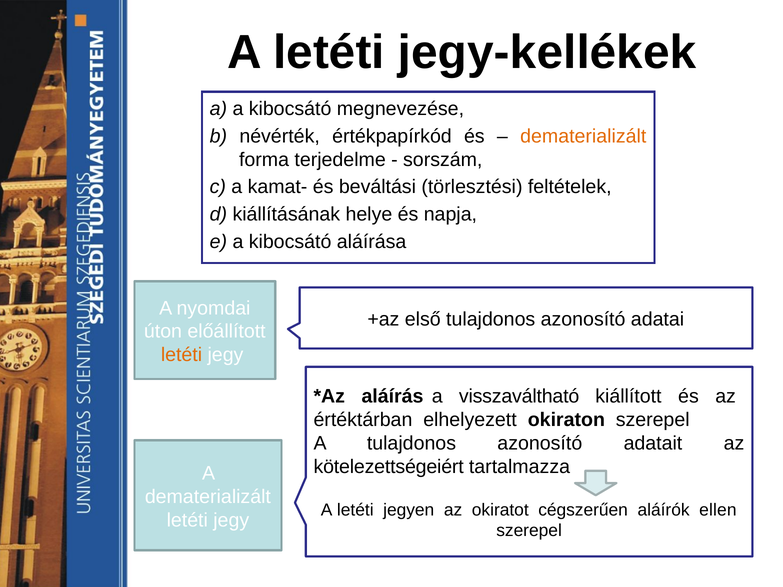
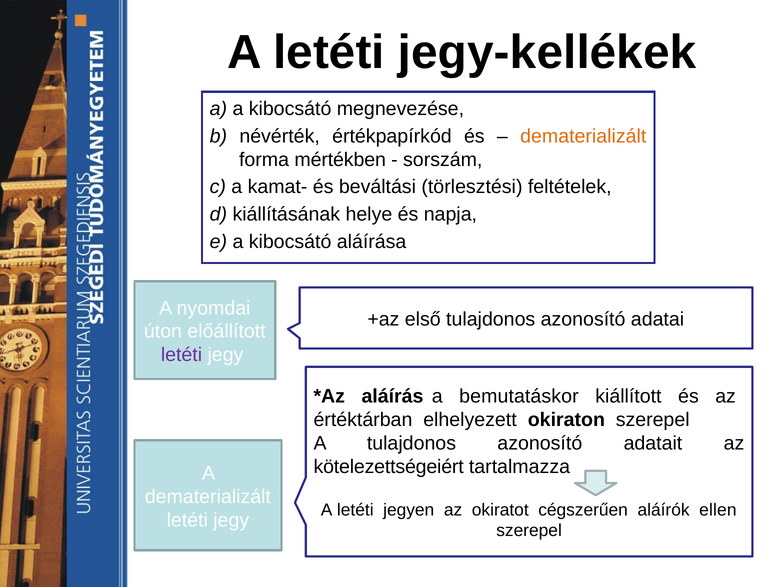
terjedelme: terjedelme -> mértékben
letéti at (182, 355) colour: orange -> purple
visszaváltható: visszaváltható -> bemutatáskor
